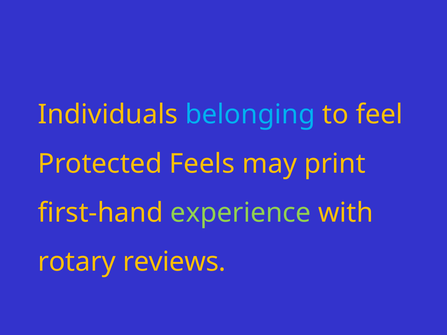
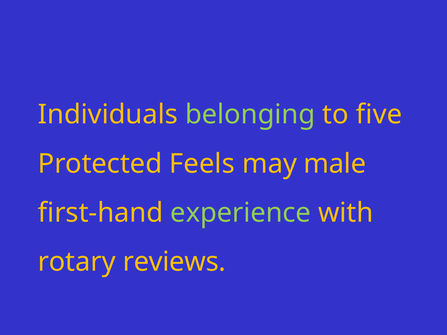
belonging colour: light blue -> light green
feel: feel -> five
print: print -> male
